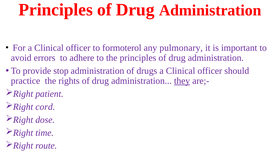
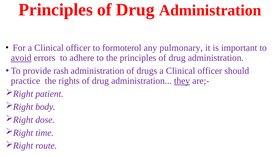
avoid underline: none -> present
stop: stop -> rash
cord: cord -> body
